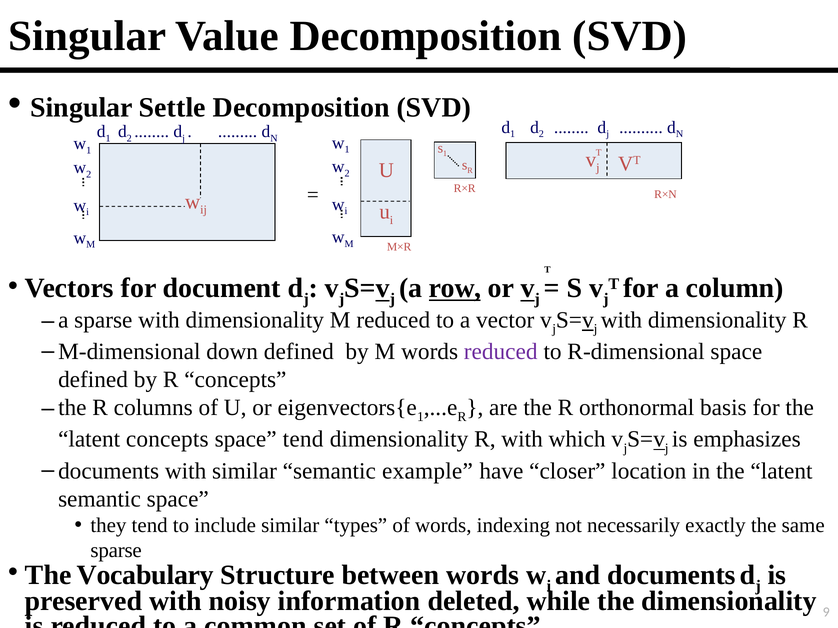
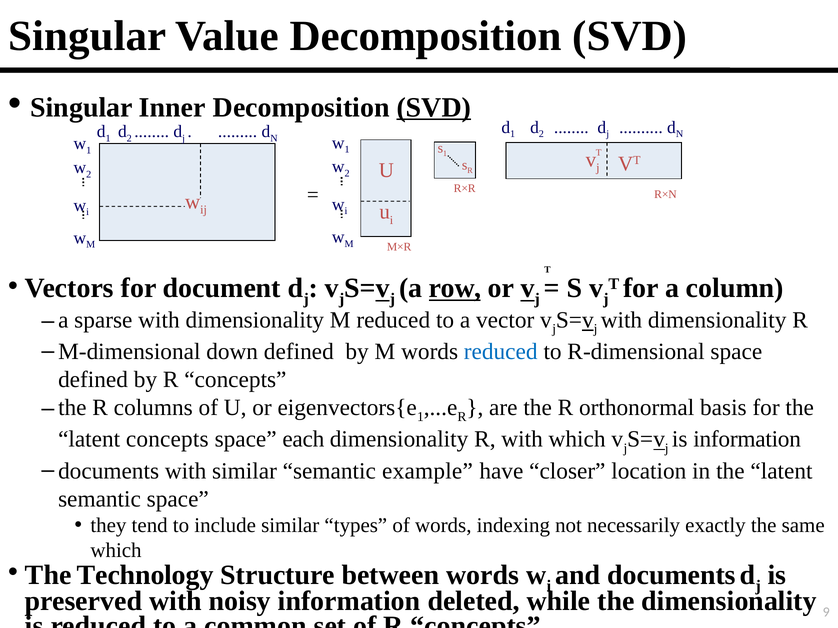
Settle: Settle -> Inner
SVD at (434, 107) underline: none -> present
reduced at (501, 352) colour: purple -> blue
space tend: tend -> each
is emphasizes: emphasizes -> information
sparse at (116, 551): sparse -> which
Vocabulary: Vocabulary -> Technology
